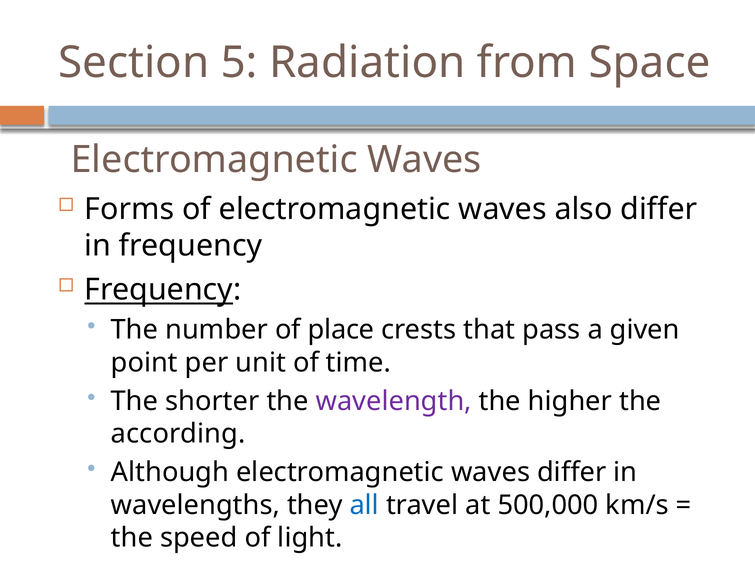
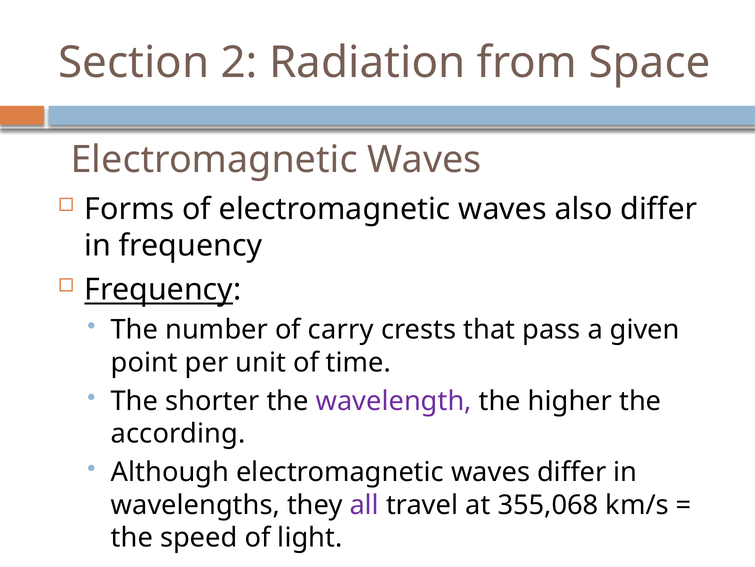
5: 5 -> 2
place: place -> carry
all colour: blue -> purple
500,000: 500,000 -> 355,068
